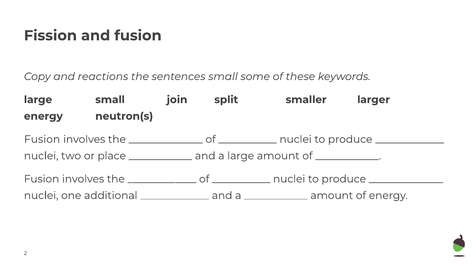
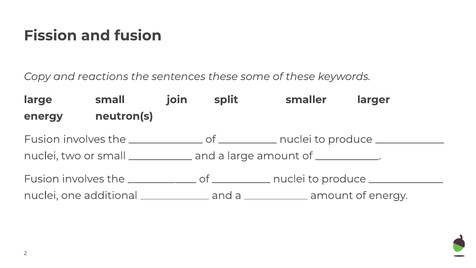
sentences small: small -> these
or place: place -> small
